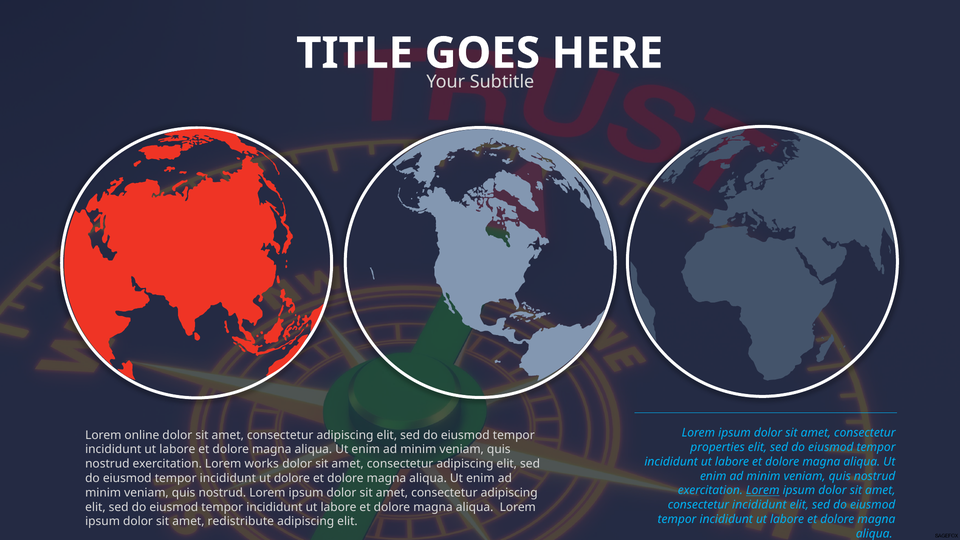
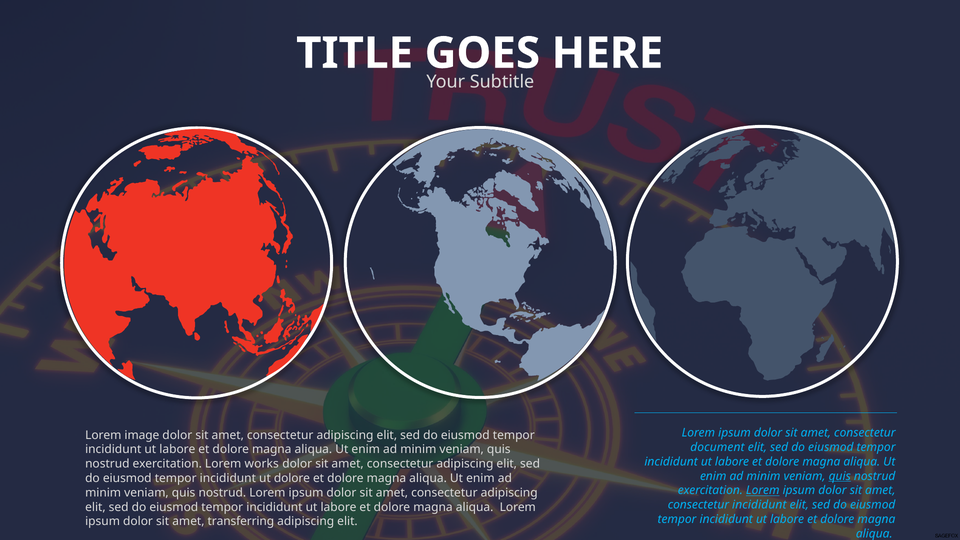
online: online -> image
properties: properties -> document
quis at (840, 476) underline: none -> present
redistribute: redistribute -> transferring
